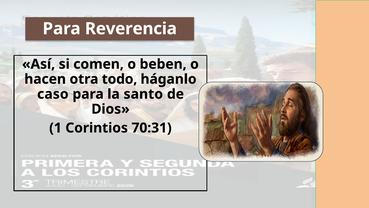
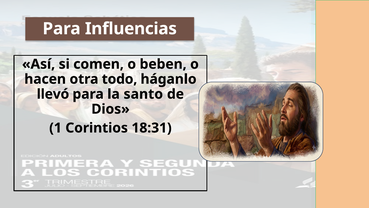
Reverencia: Reverencia -> Influencias
caso: caso -> llevó
70:31: 70:31 -> 18:31
